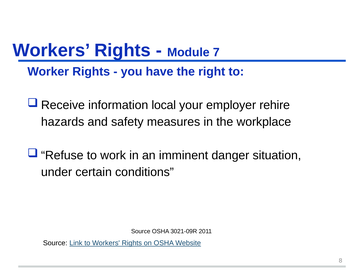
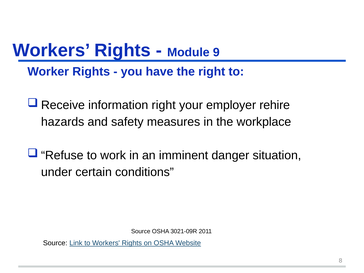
7: 7 -> 9
information local: local -> right
